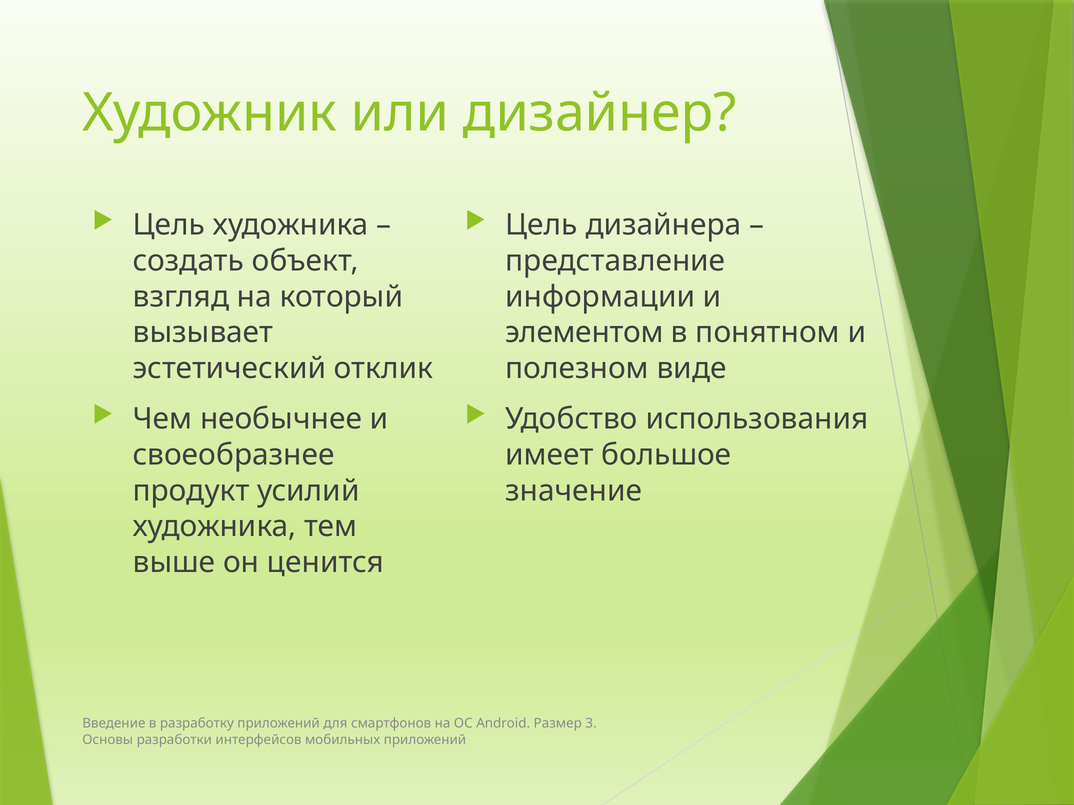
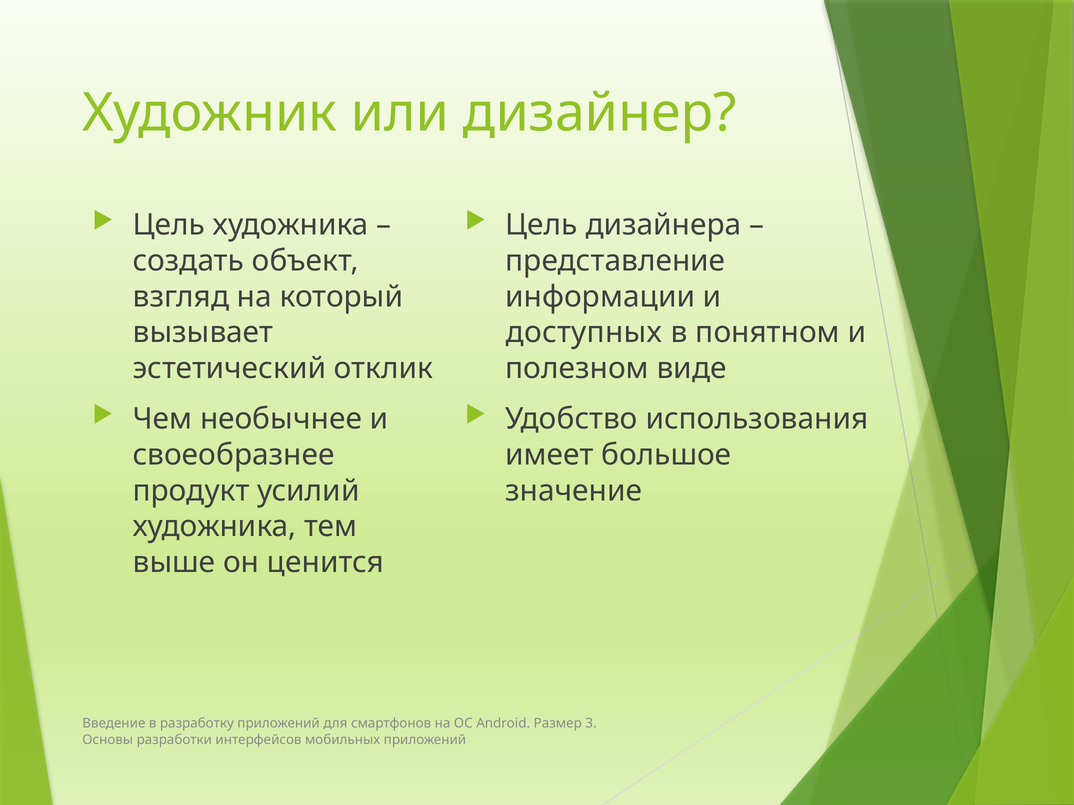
элементом: элементом -> доступных
